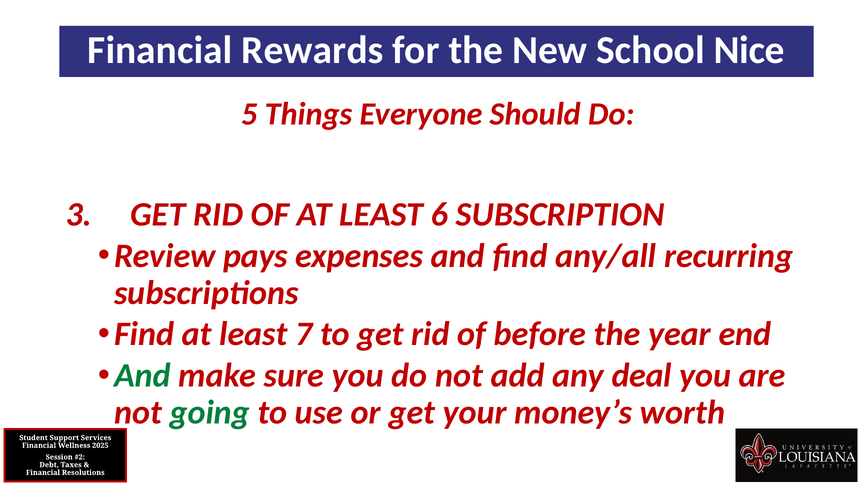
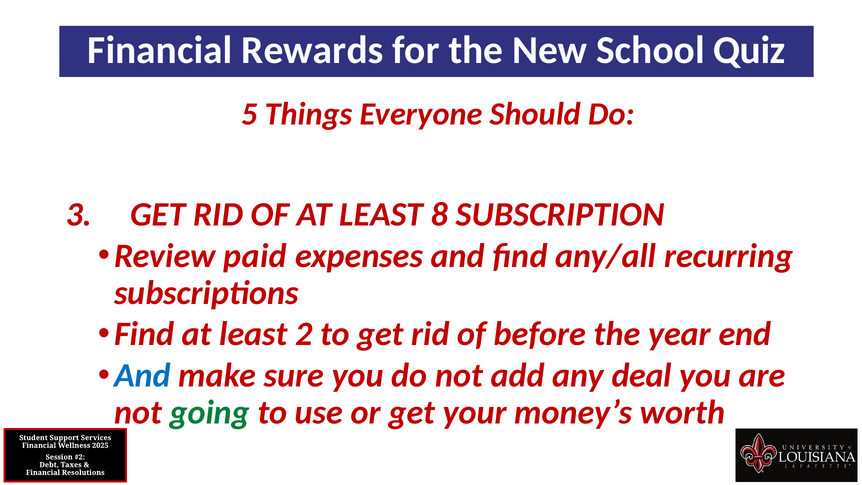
Nice: Nice -> Quiz
6: 6 -> 8
pays: pays -> paid
7: 7 -> 2
And at (142, 375) colour: green -> blue
